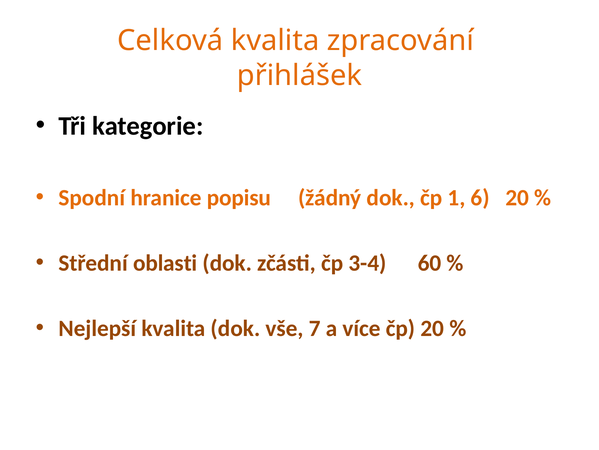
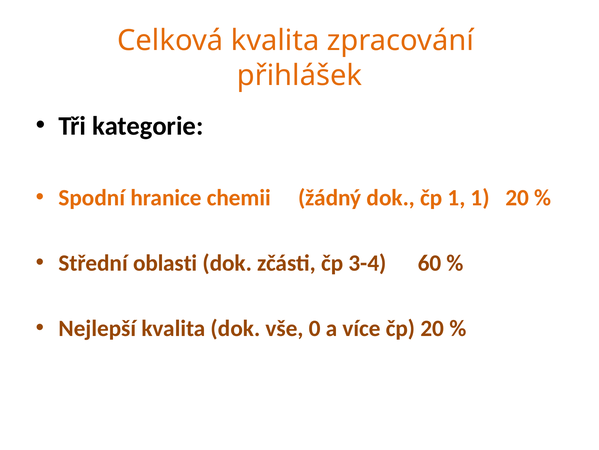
popisu: popisu -> chemii
1 6: 6 -> 1
7: 7 -> 0
